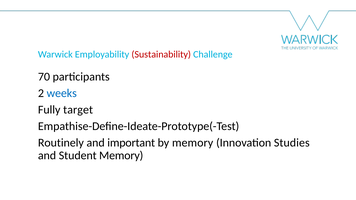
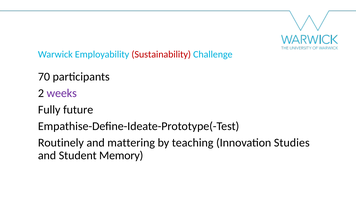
weeks colour: blue -> purple
target: target -> future
important: important -> mattering
by memory: memory -> teaching
